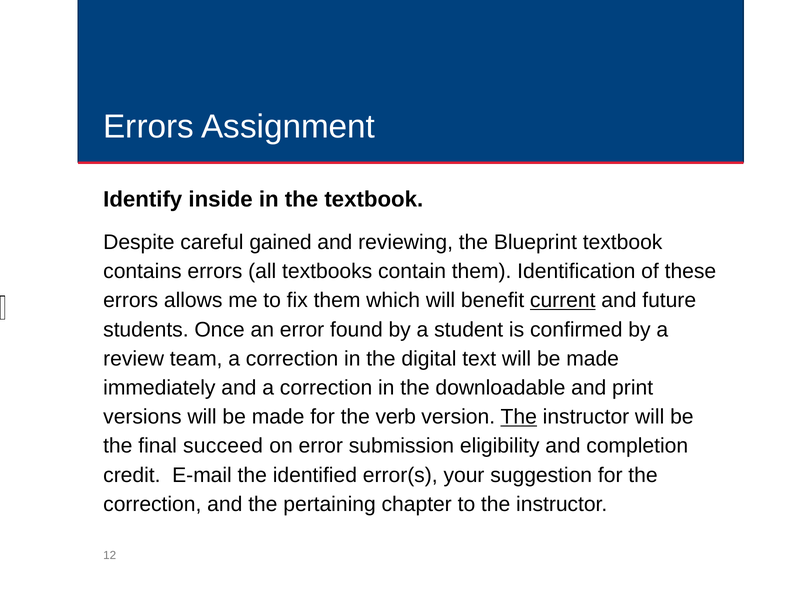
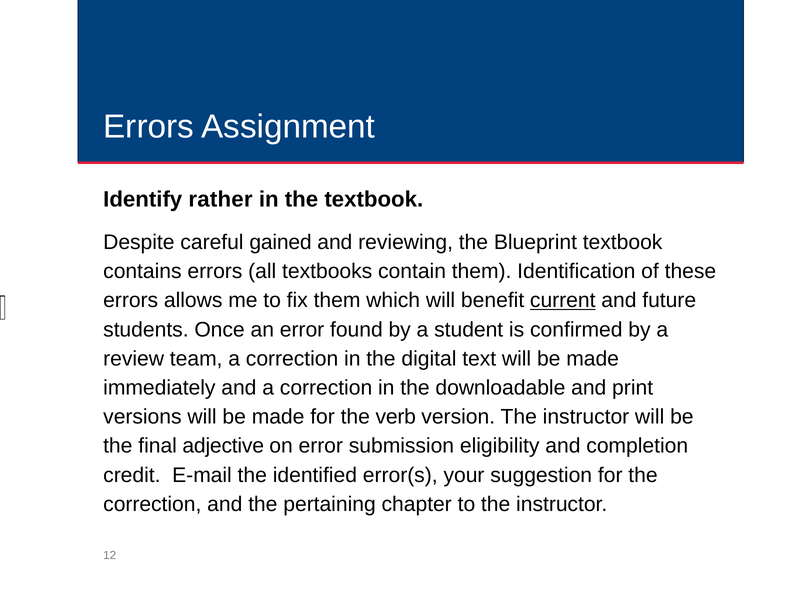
inside: inside -> rather
The at (519, 417) underline: present -> none
succeed: succeed -> adjective
